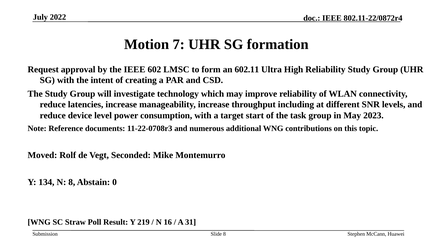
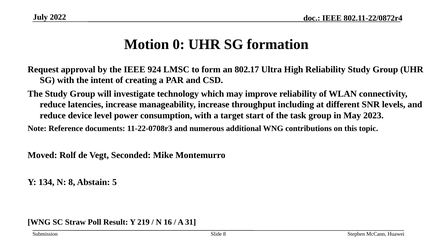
7: 7 -> 0
602: 602 -> 924
602.11: 602.11 -> 802.17
0: 0 -> 5
